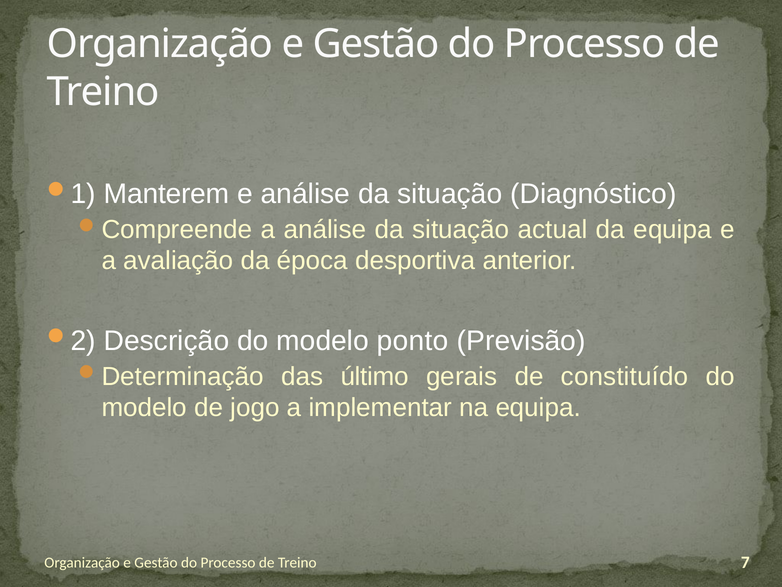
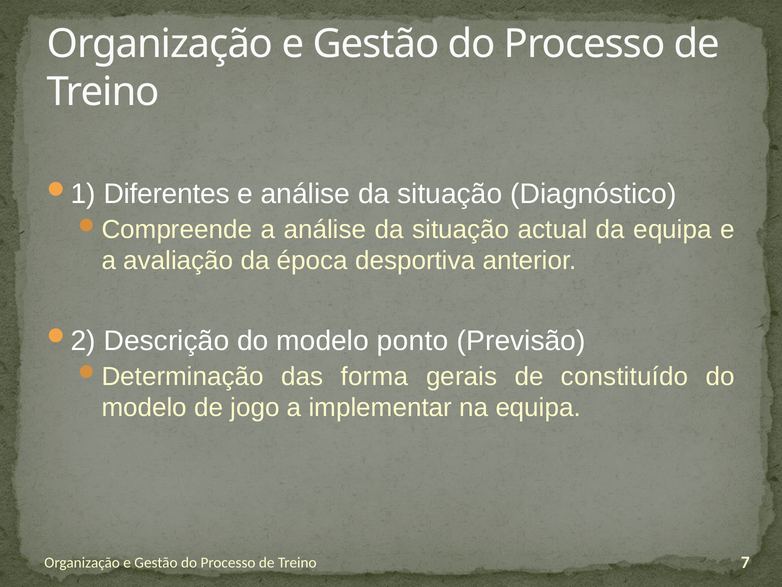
Manterem: Manterem -> Diferentes
último: último -> forma
